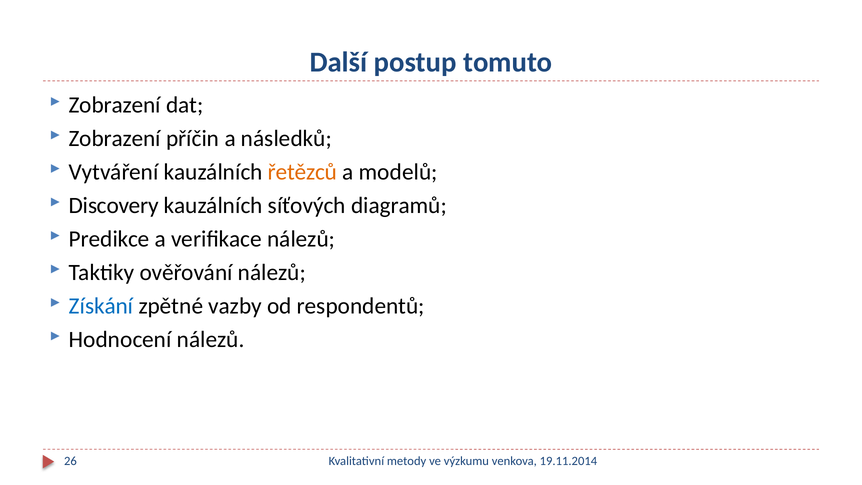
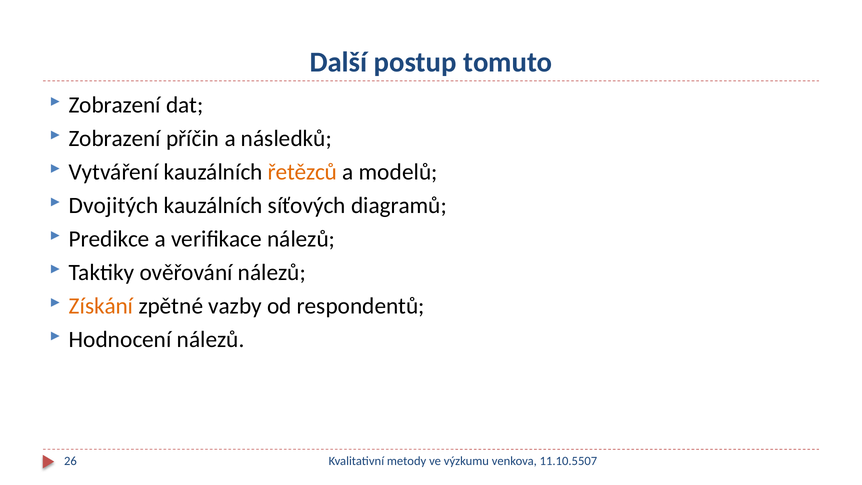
Discovery: Discovery -> Dvojitých
Získání colour: blue -> orange
19.11.2014: 19.11.2014 -> 11.10.5507
